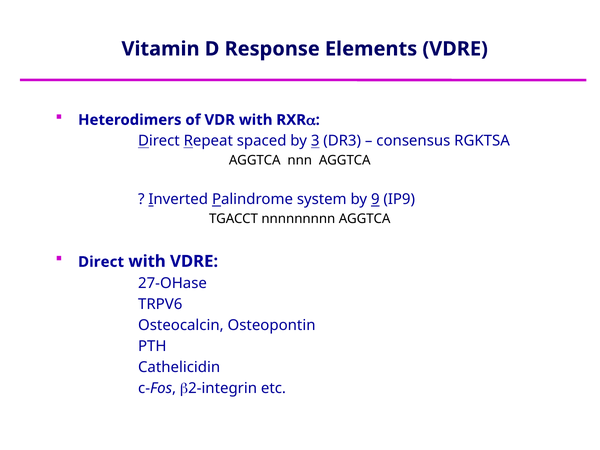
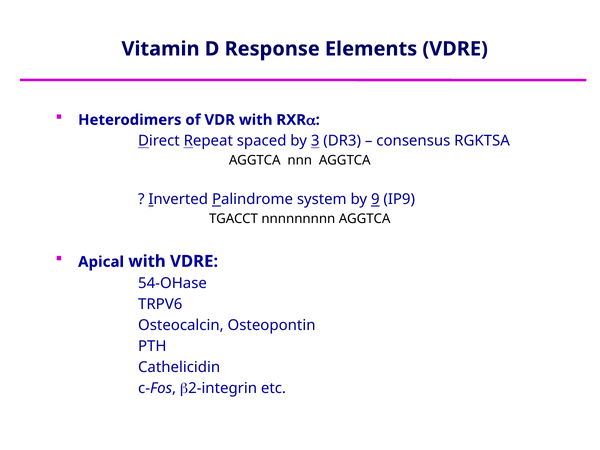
Direct at (101, 262): Direct -> Apical
27-OHase: 27-OHase -> 54-OHase
